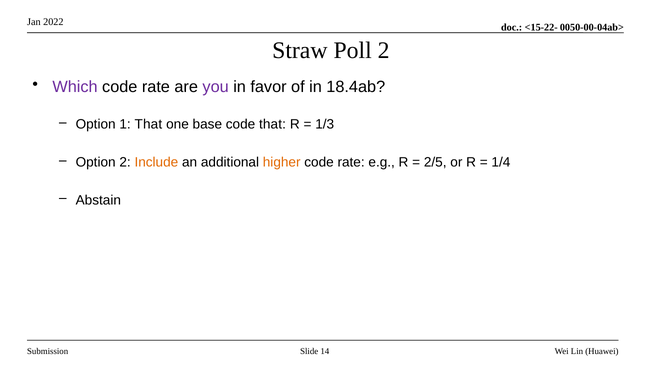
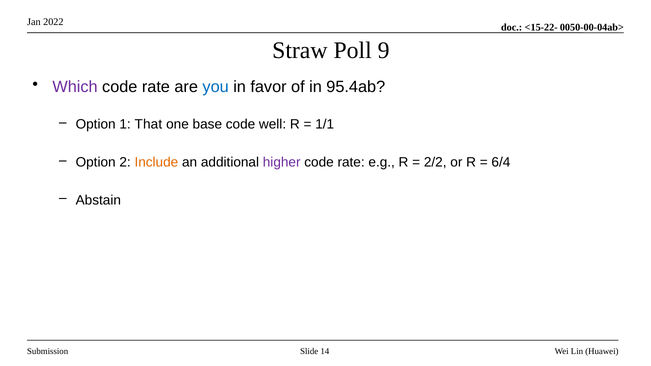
Poll 2: 2 -> 9
you colour: purple -> blue
18.4ab: 18.4ab -> 95.4ab
code that: that -> well
1/3: 1/3 -> 1/1
higher colour: orange -> purple
2/5: 2/5 -> 2/2
1/4: 1/4 -> 6/4
